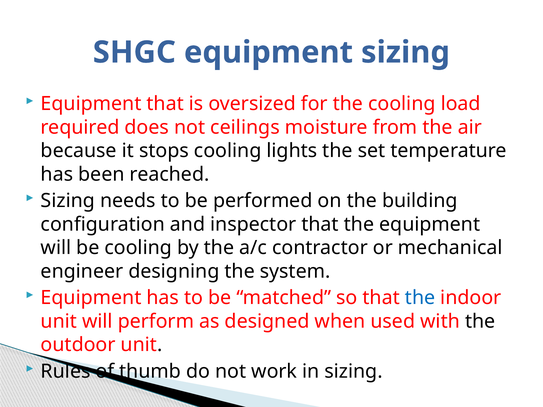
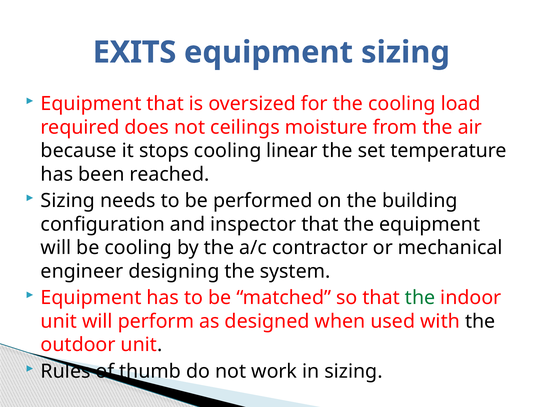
SHGC: SHGC -> EXITS
lights: lights -> linear
the at (420, 298) colour: blue -> green
